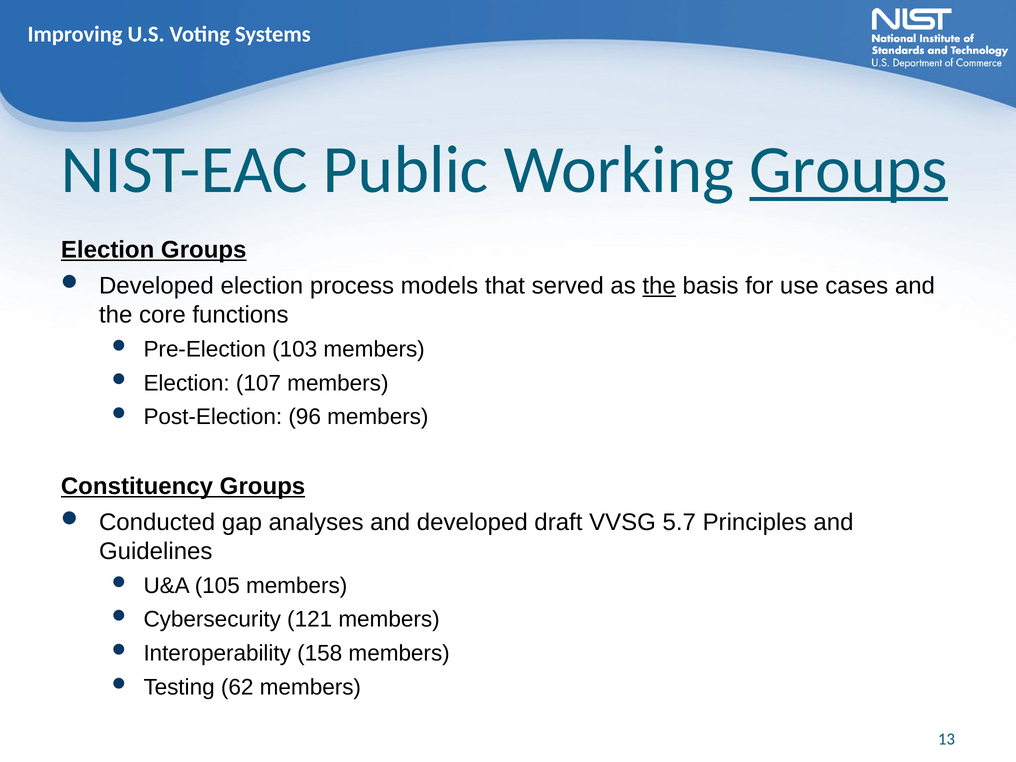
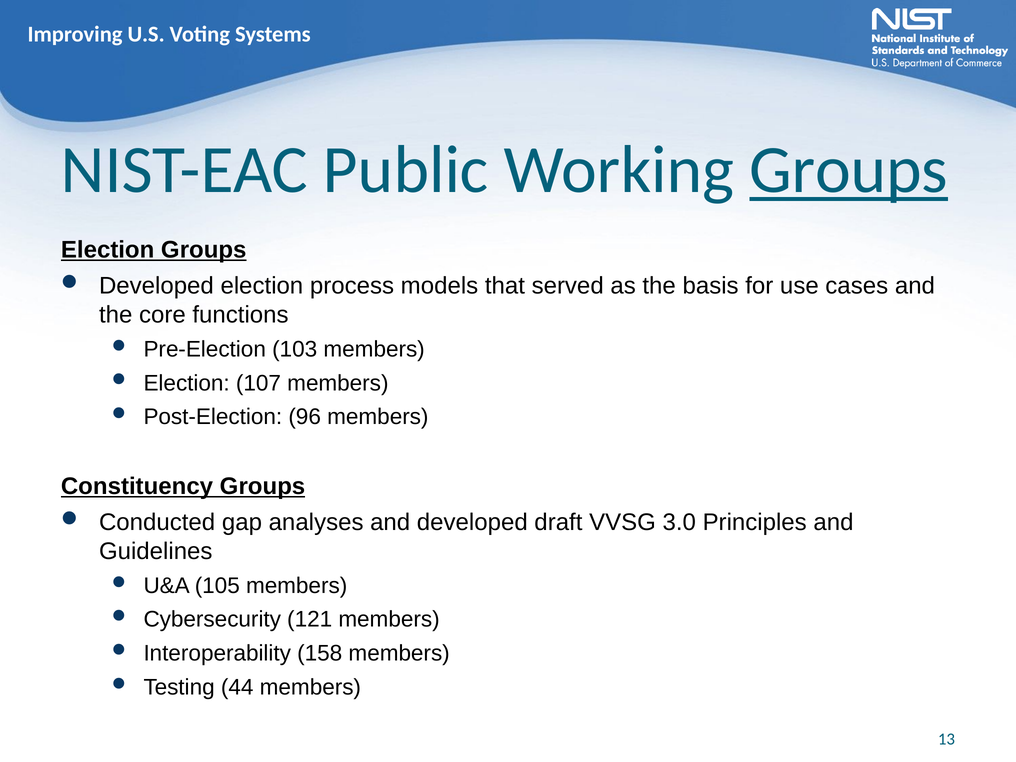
the at (659, 286) underline: present -> none
5.7: 5.7 -> 3.0
62: 62 -> 44
